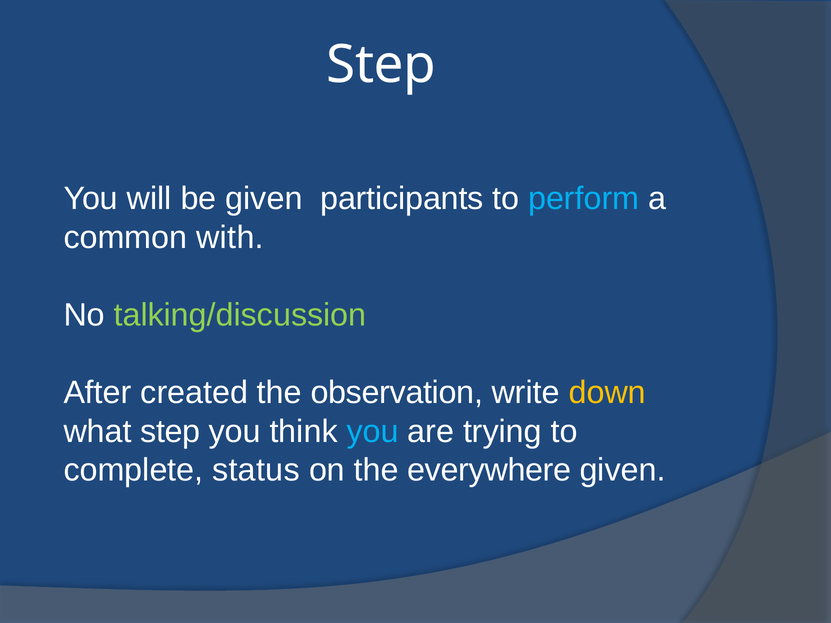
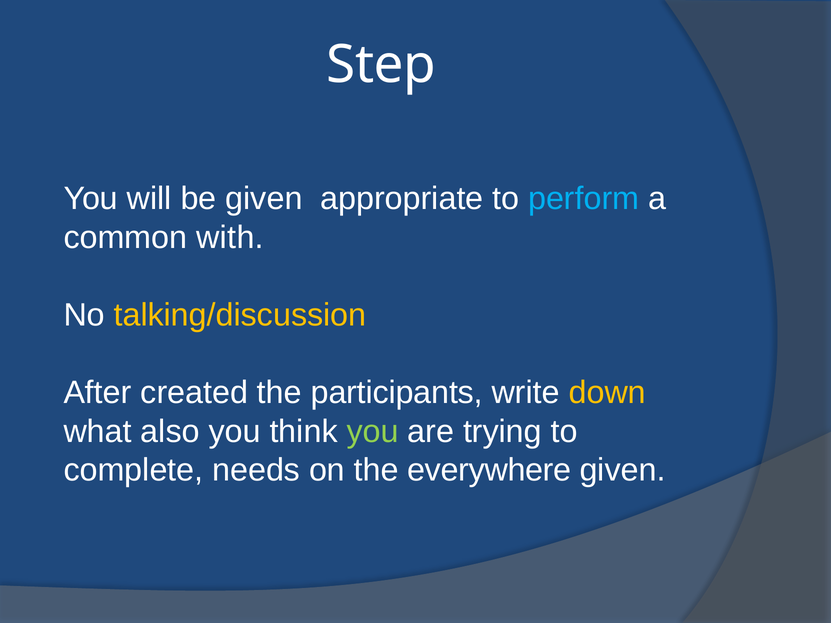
participants: participants -> appropriate
talking/discussion colour: light green -> yellow
observation: observation -> participants
what step: step -> also
you at (373, 432) colour: light blue -> light green
status: status -> needs
